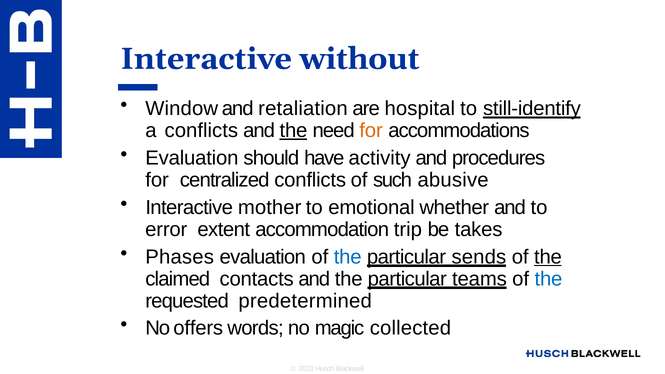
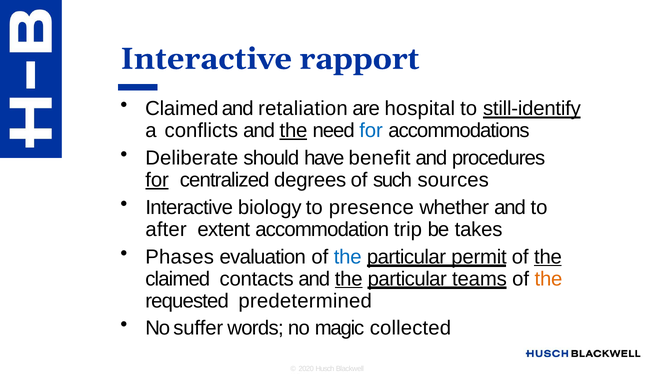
without: without -> rapport
Window at (182, 109): Window -> Claimed
for at (371, 131) colour: orange -> blue
Evaluation at (192, 158): Evaluation -> Deliberate
activity: activity -> benefit
for at (157, 180) underline: none -> present
centralized conflicts: conflicts -> degrees
abusive: abusive -> sources
mother: mother -> biology
emotional: emotional -> presence
error: error -> after
sends: sends -> permit
the at (349, 279) underline: none -> present
the at (548, 279) colour: blue -> orange
offers: offers -> suffer
